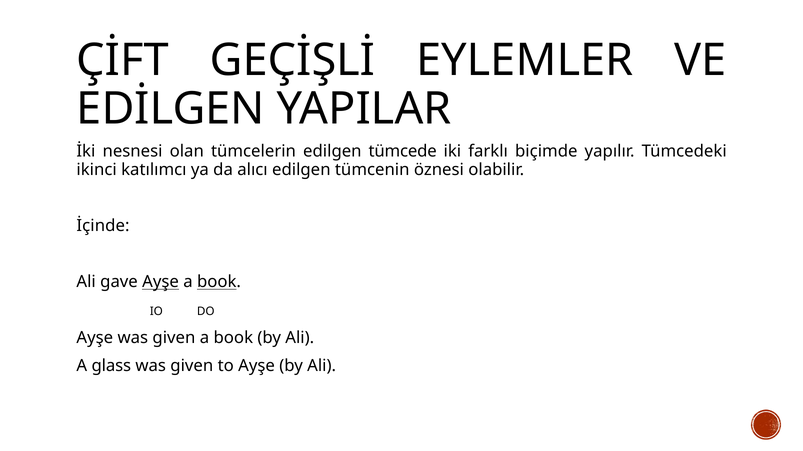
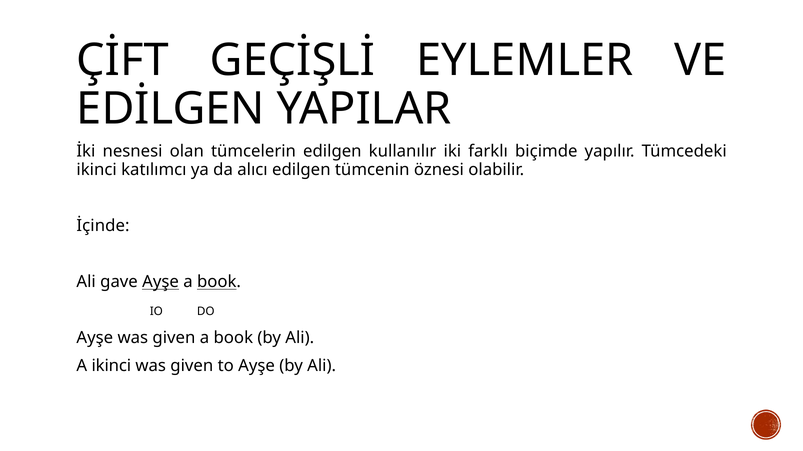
tümcede: tümcede -> kullanılır
A glass: glass -> ikinci
